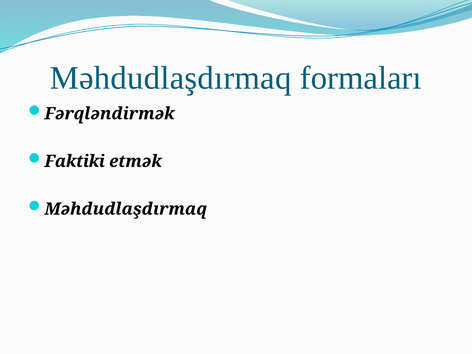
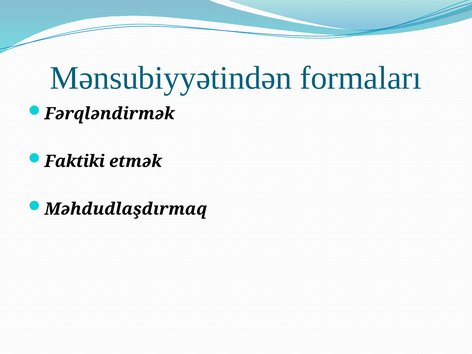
Məhdudlaşdırmaq at (171, 78): Məhdudlaşdırmaq -> Mənsubiyyətindən
